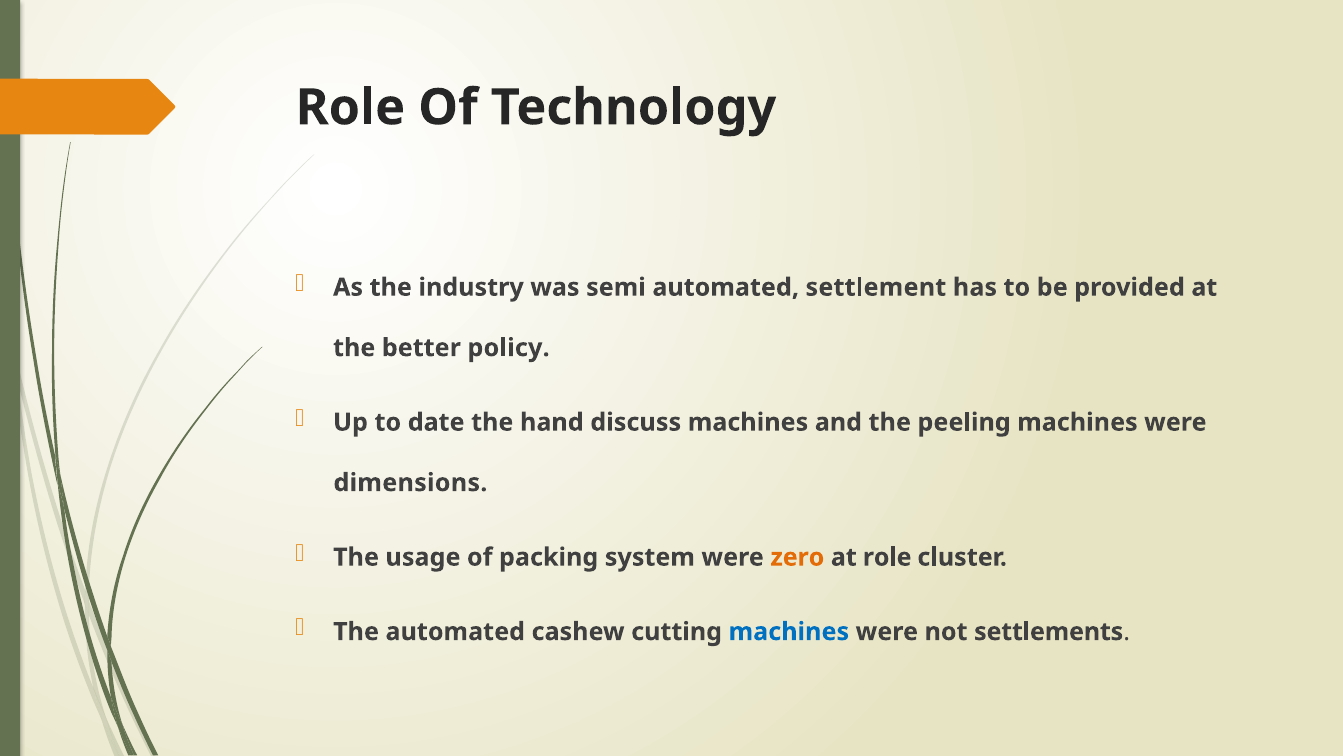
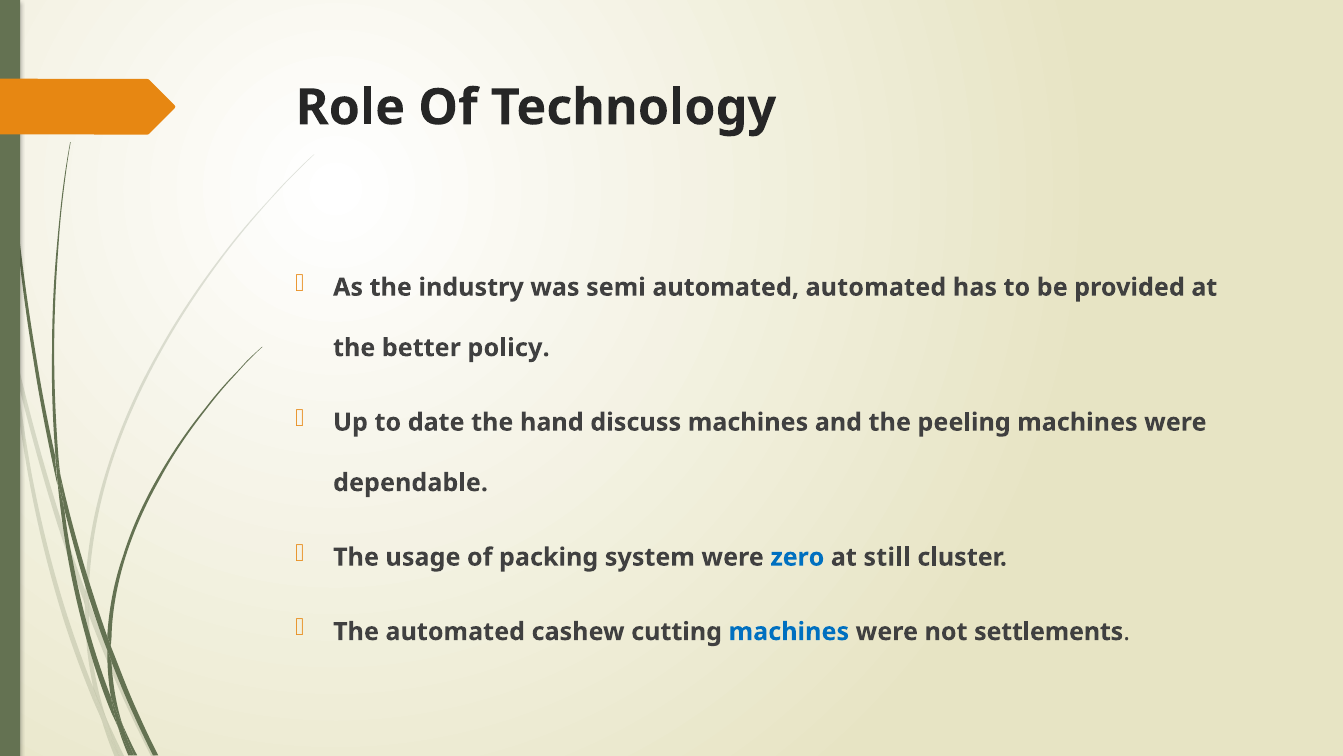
automated settlement: settlement -> automated
dimensions: dimensions -> dependable
zero colour: orange -> blue
at role: role -> still
